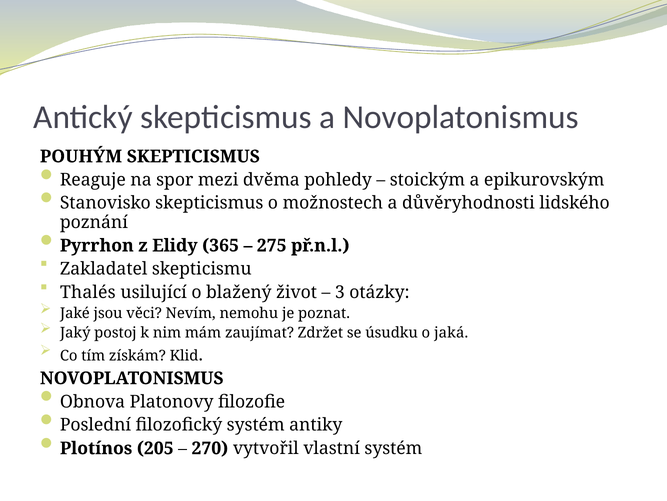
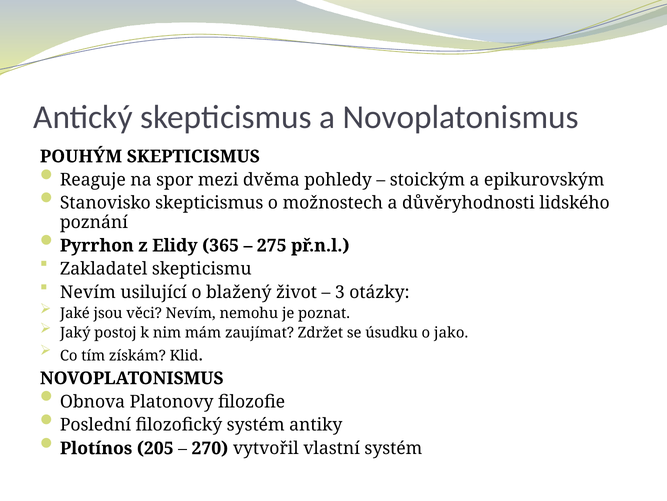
Thalés at (88, 292): Thalés -> Nevím
jaká: jaká -> jako
